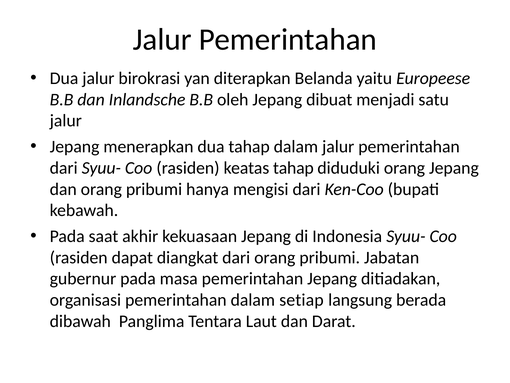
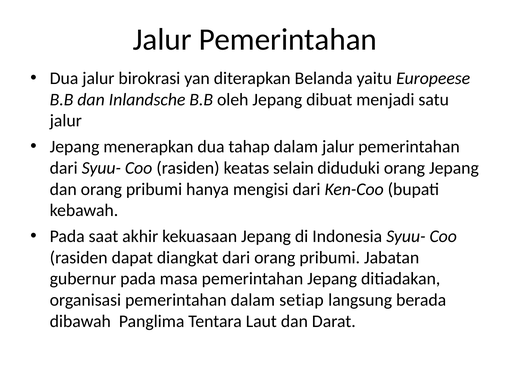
keatas tahap: tahap -> selain
